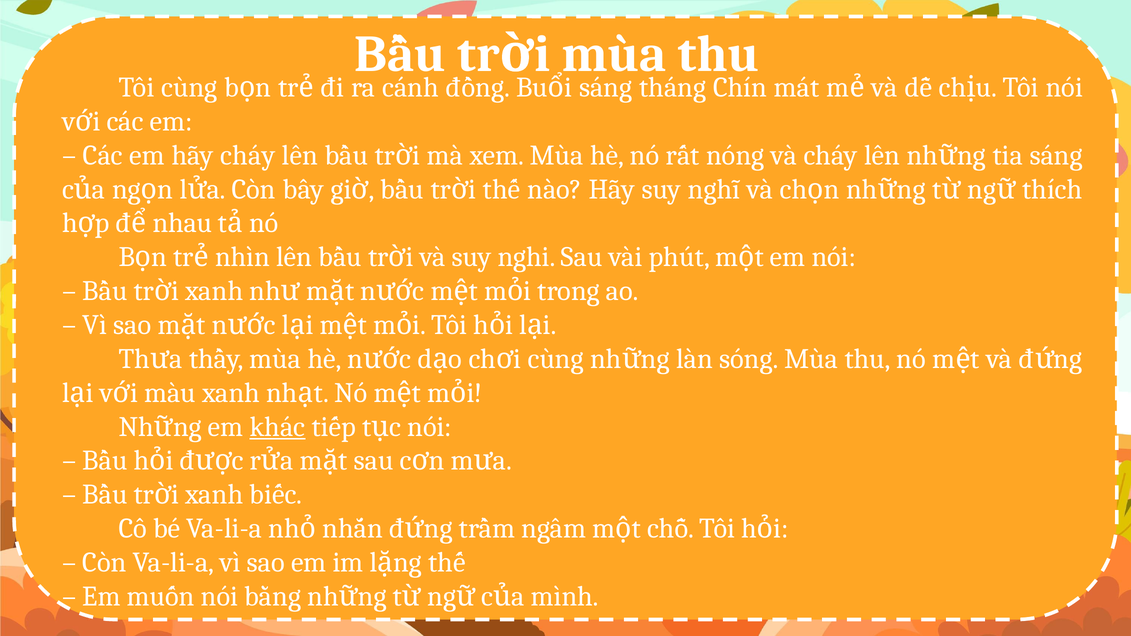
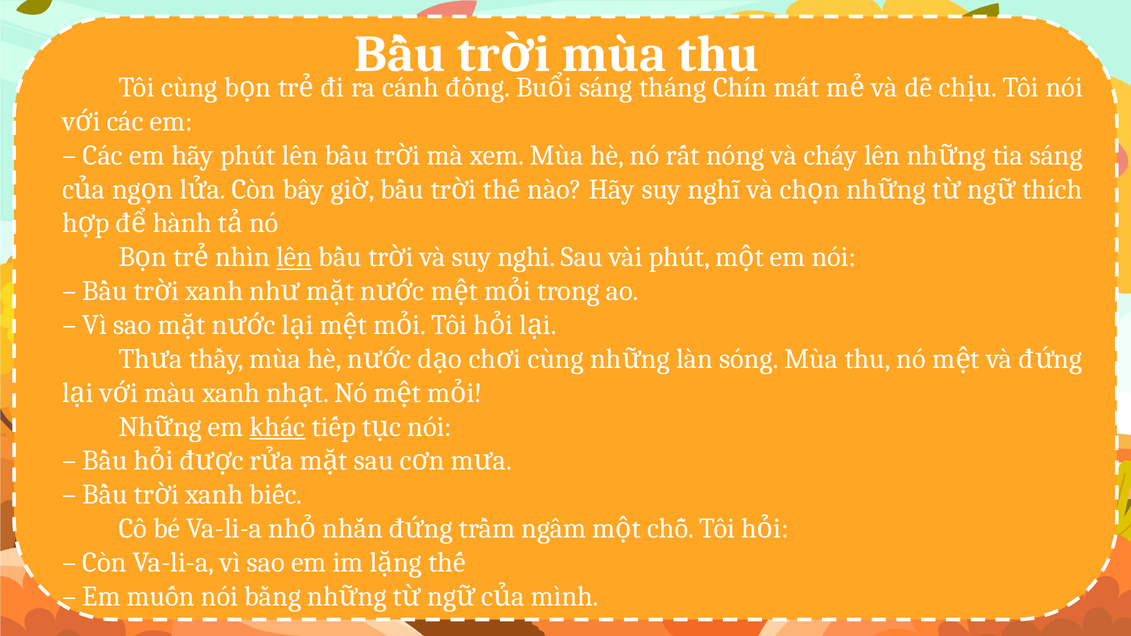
hãy cháy: cháy -> phút
nhau: nhau -> hành
lên at (294, 257) underline: none -> present
